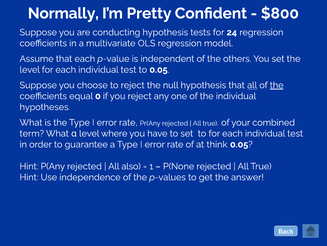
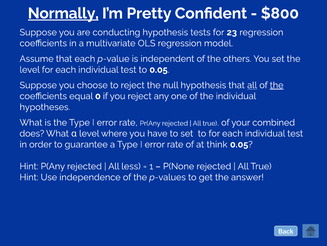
Normally underline: none -> present
24: 24 -> 23
term: term -> does
also: also -> less
